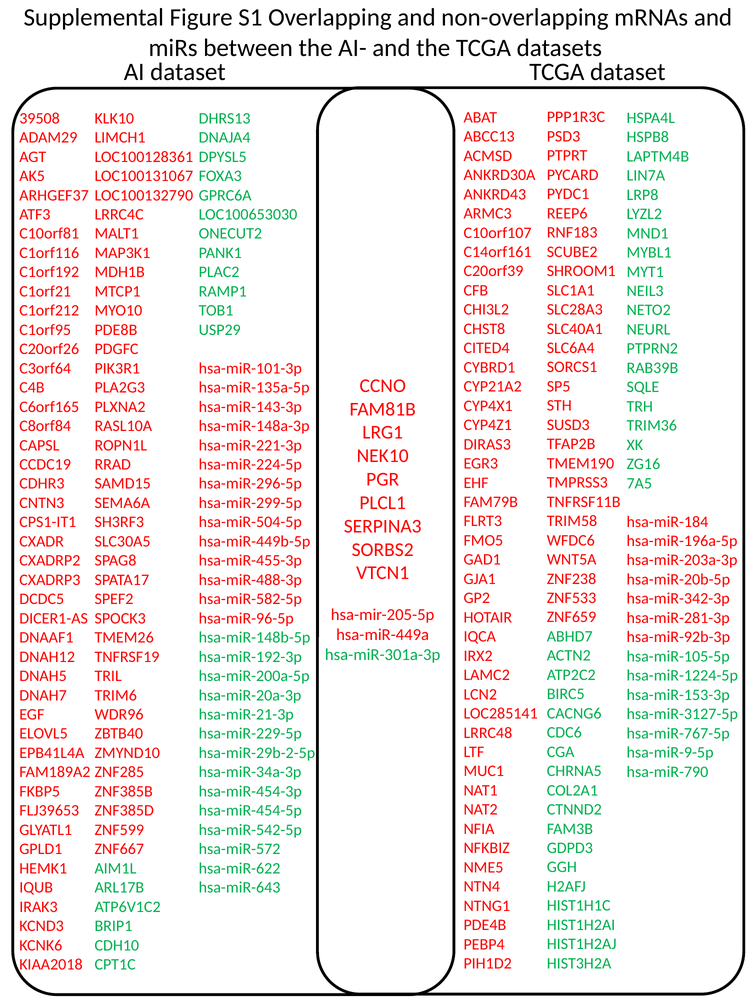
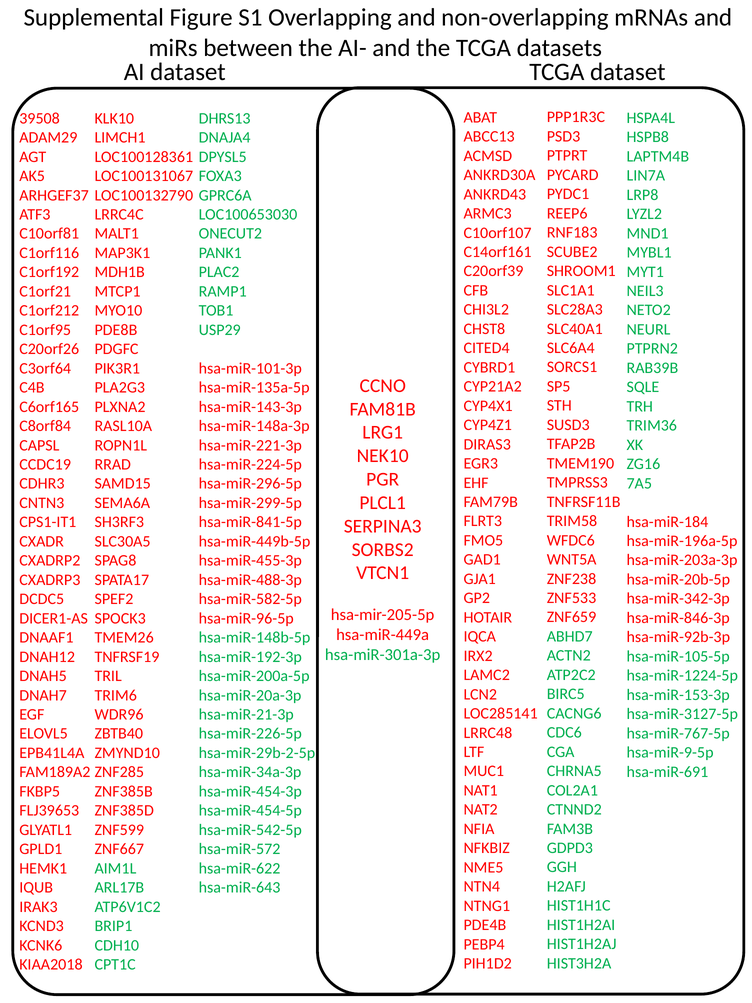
hsa-miR-504-5p: hsa-miR-504-5p -> hsa-miR-841-5p
hsa-miR-281-3p: hsa-miR-281-3p -> hsa-miR-846-3p
hsa-miR-229-5p: hsa-miR-229-5p -> hsa-miR-226-5p
hsa-miR-790: hsa-miR-790 -> hsa-miR-691
